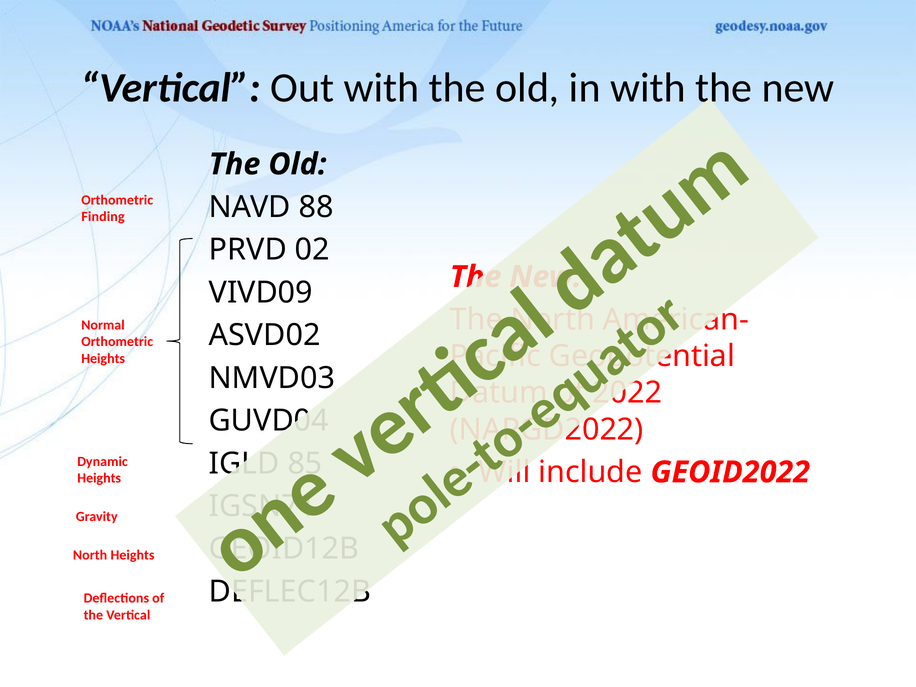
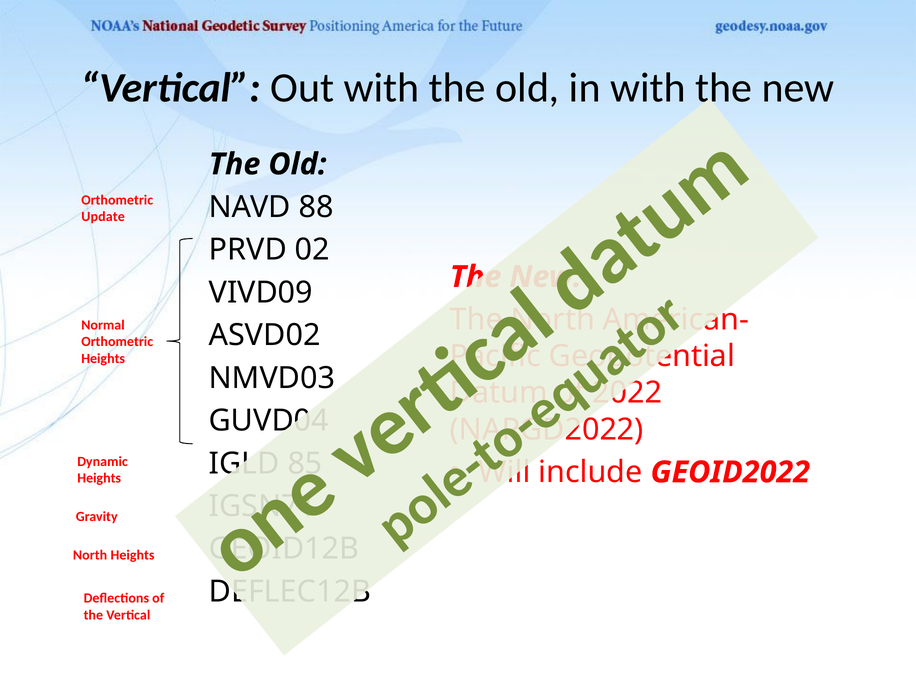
Finding: Finding -> Update
